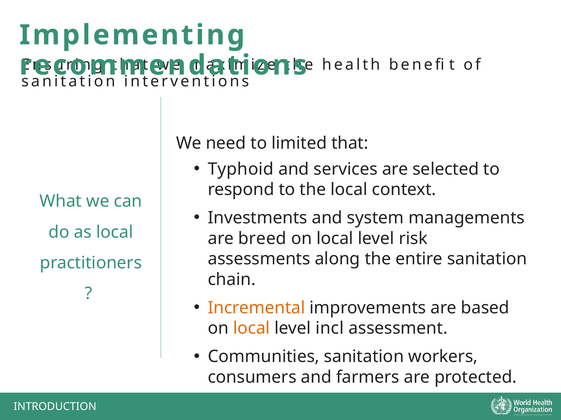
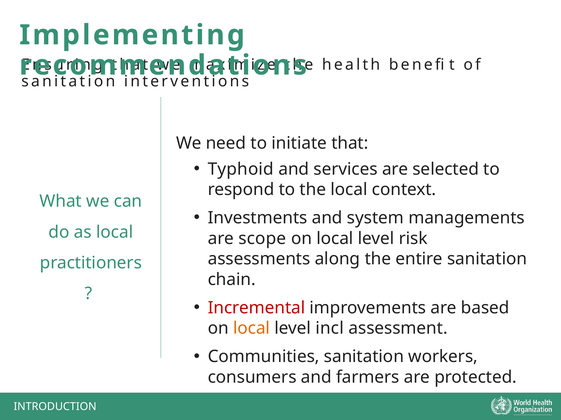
limited: limited -> initiate
breed: breed -> scope
Incremental colour: orange -> red
